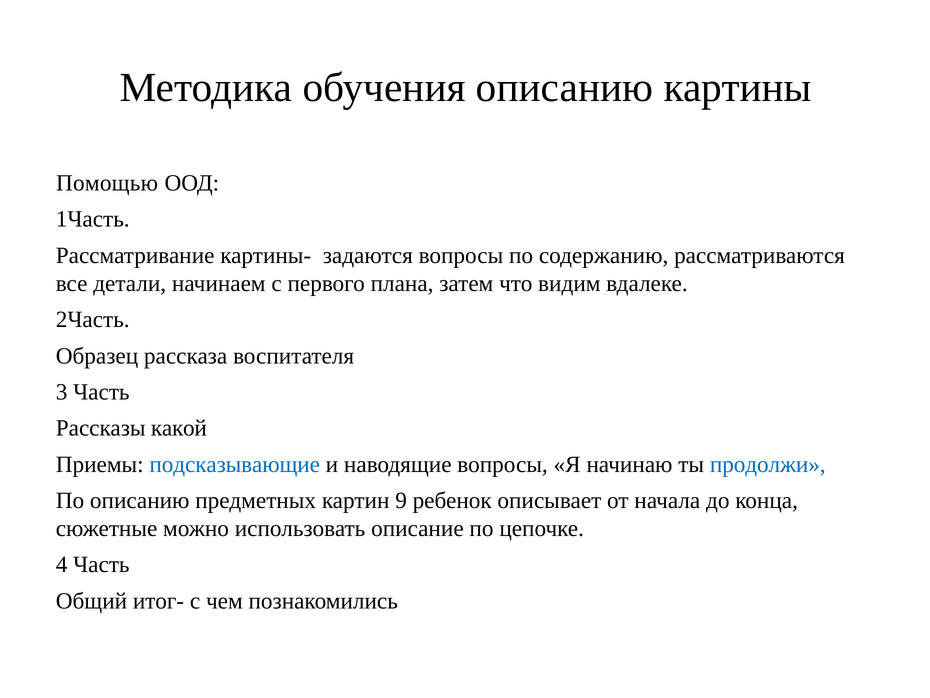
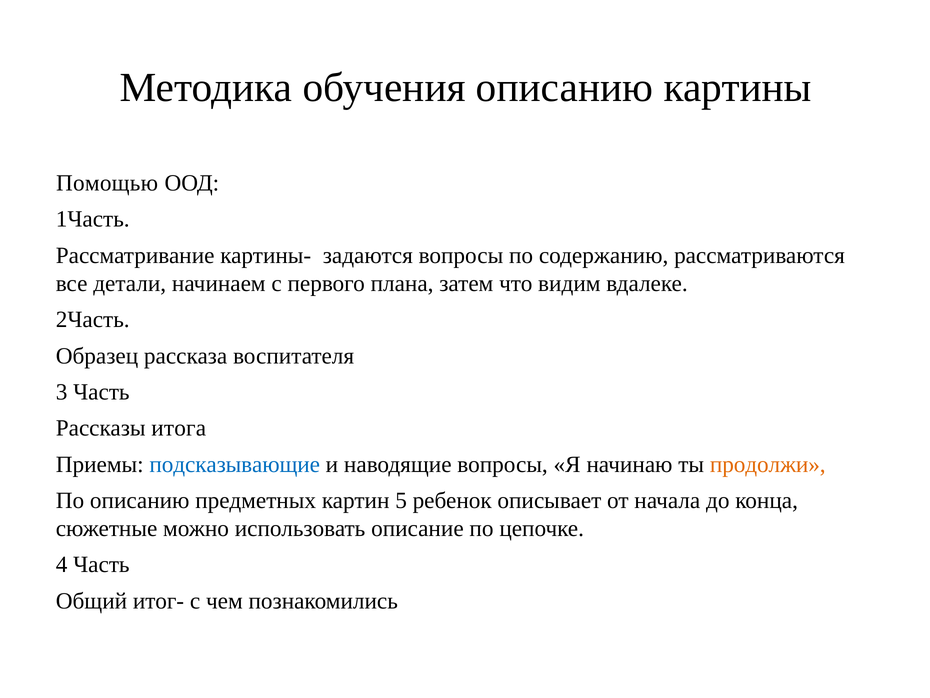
какой: какой -> итога
продолжи colour: blue -> orange
9: 9 -> 5
